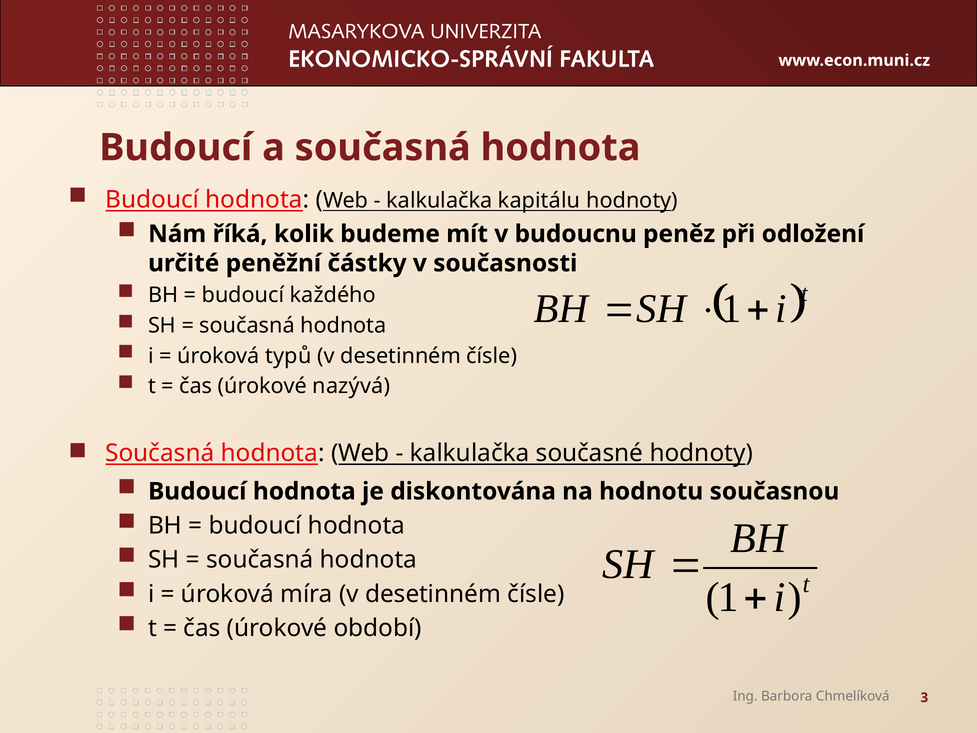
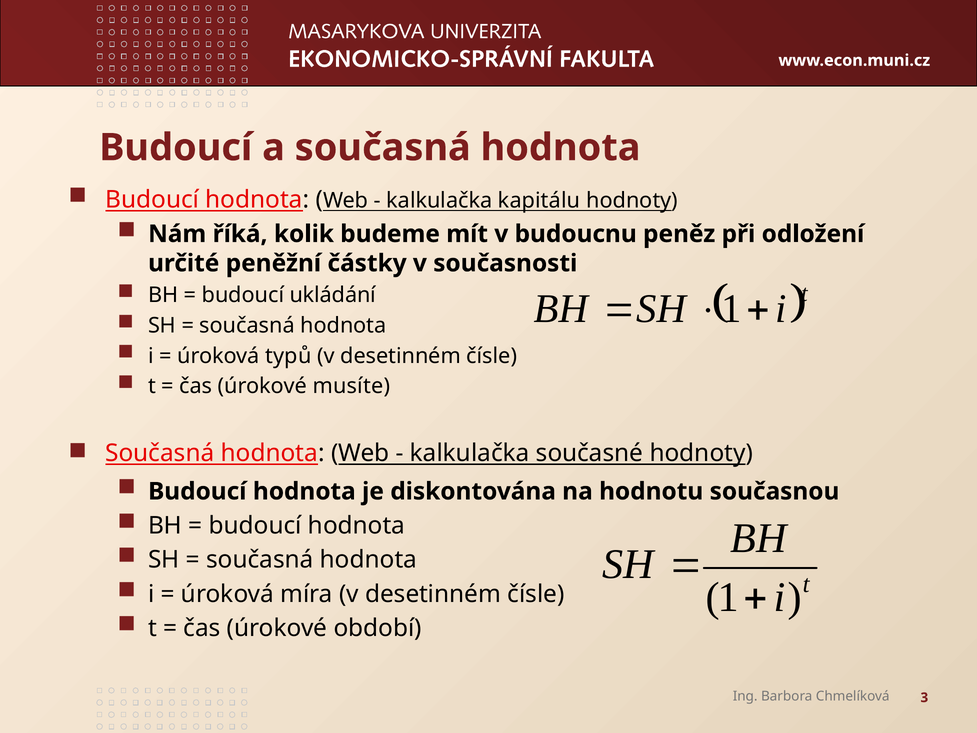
každého: každého -> ukládání
nazývá: nazývá -> musíte
